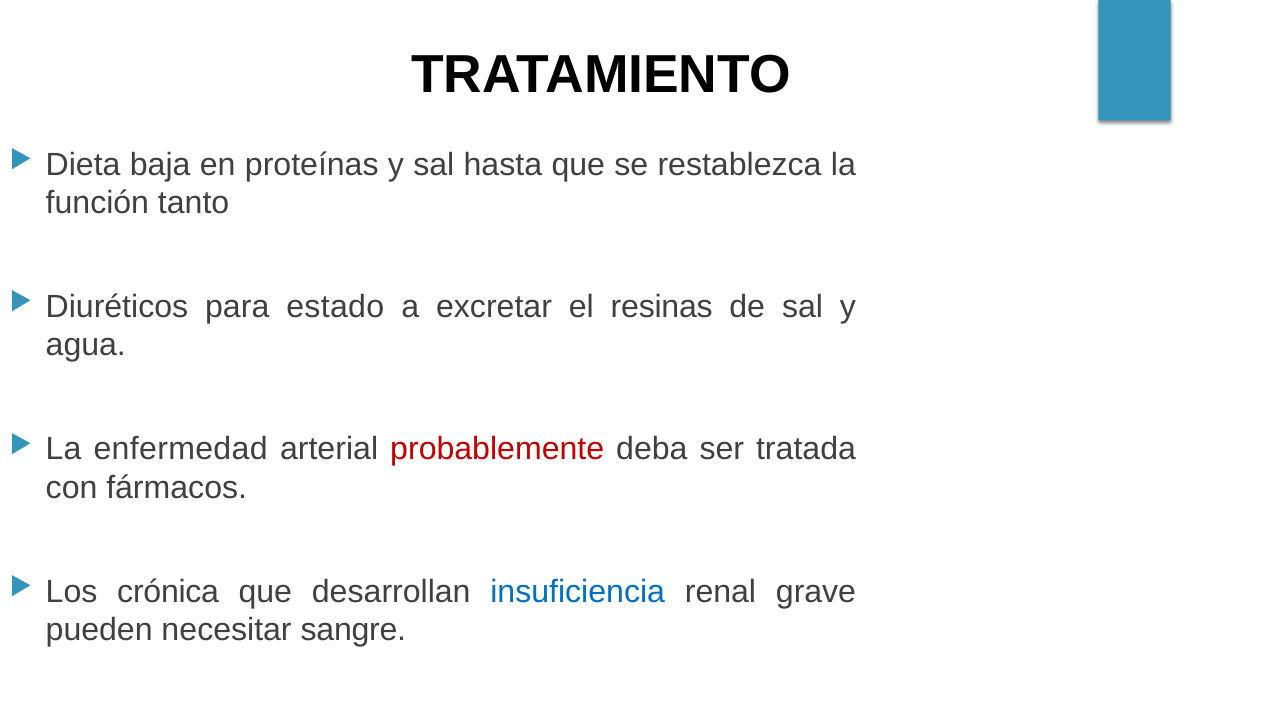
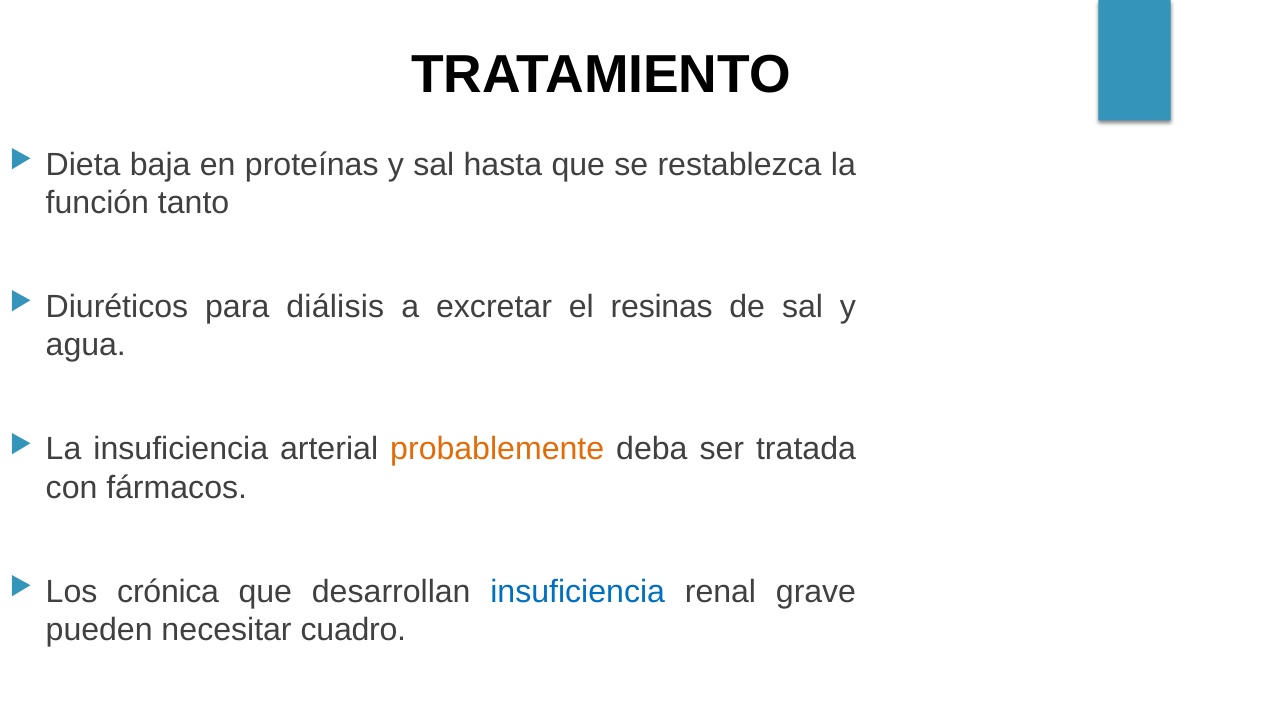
estado: estado -> diálisis
La enfermedad: enfermedad -> insuficiencia
probablemente colour: red -> orange
sangre: sangre -> cuadro
